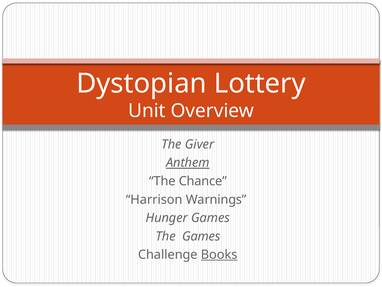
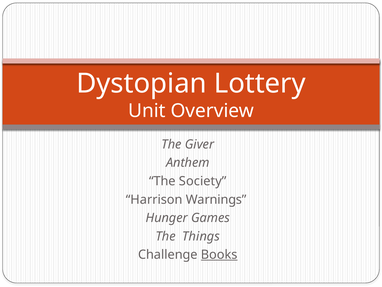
Anthem underline: present -> none
Chance: Chance -> Society
The Games: Games -> Things
